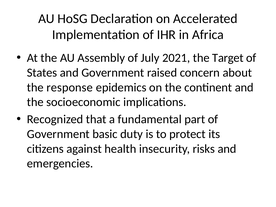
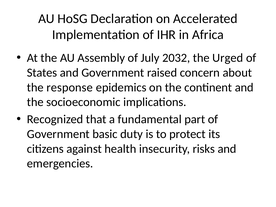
2021: 2021 -> 2032
Target: Target -> Urged
